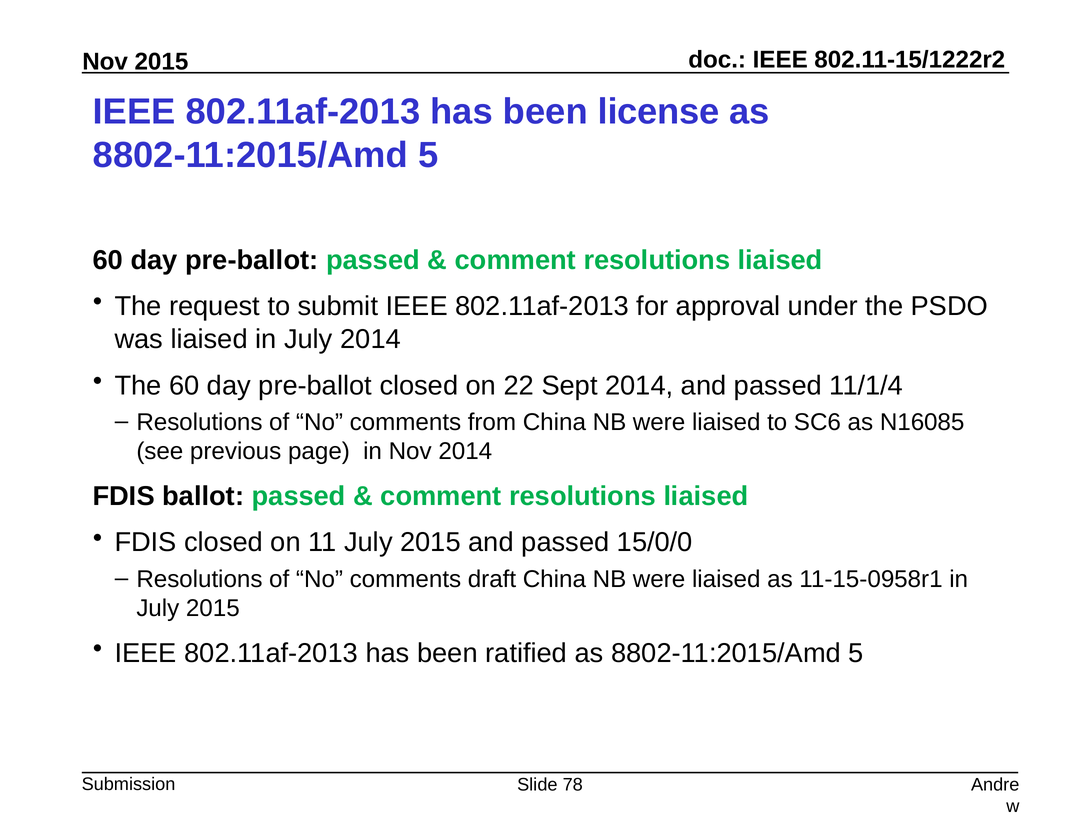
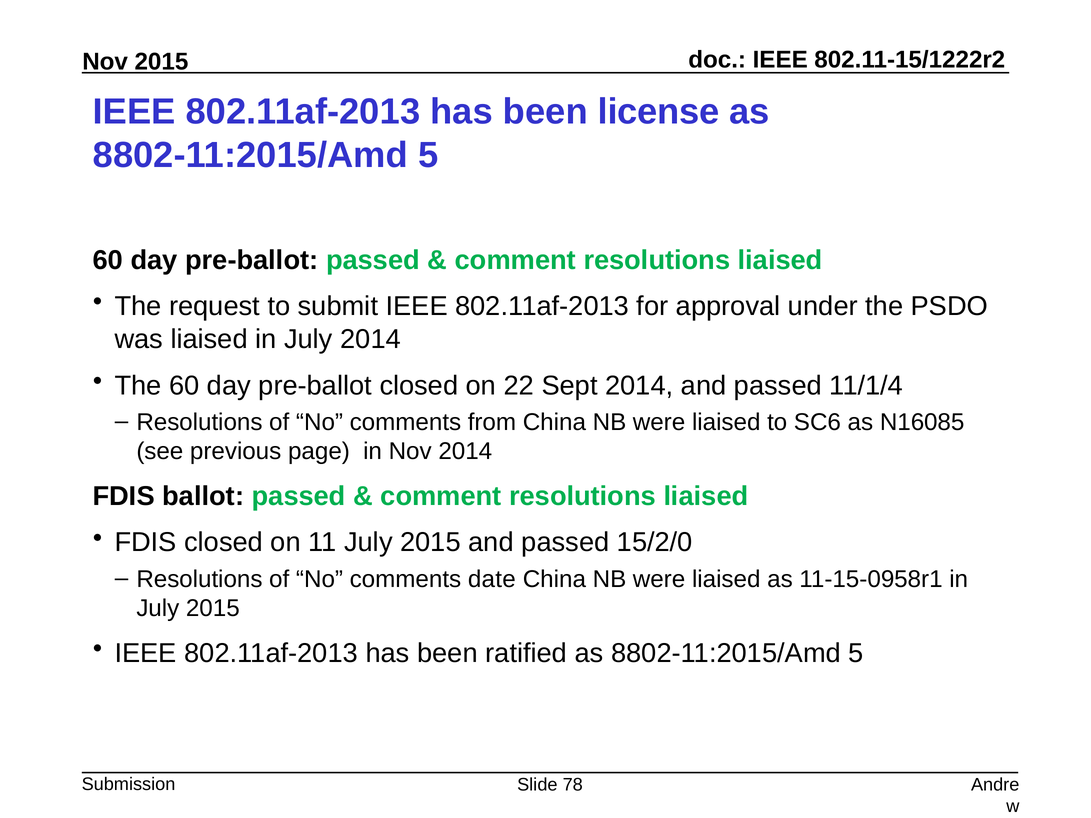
15/0/0: 15/0/0 -> 15/2/0
draft: draft -> date
